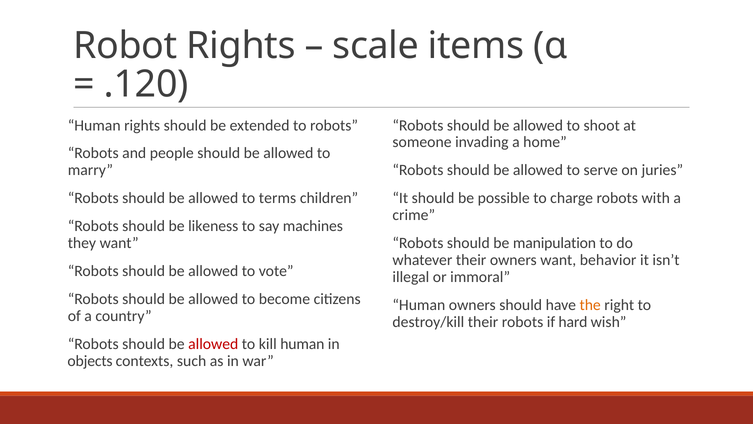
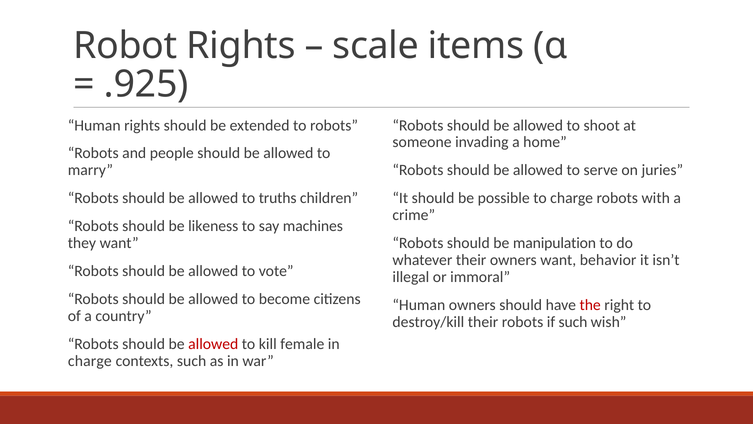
.120: .120 -> .925
terms: terms -> truths
the colour: orange -> red
if hard: hard -> such
kill human: human -> female
objects at (90, 361): objects -> charge
